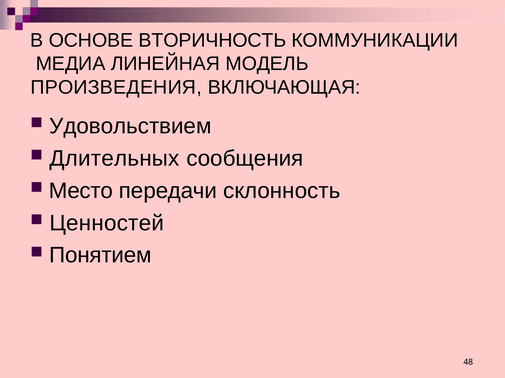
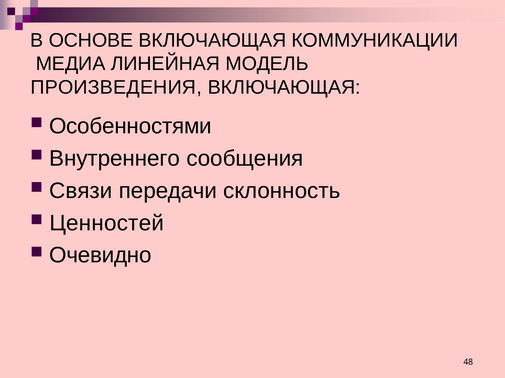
ОСНОВЕ ВТОРИЧНОСТЬ: ВТОРИЧНОСТЬ -> ВКЛЮЧАЮЩАЯ
Удовольствием: Удовольствием -> Особенностями
Длительных: Длительных -> Внутреннего
Место: Место -> Связи
Понятием: Понятием -> Очевидно
